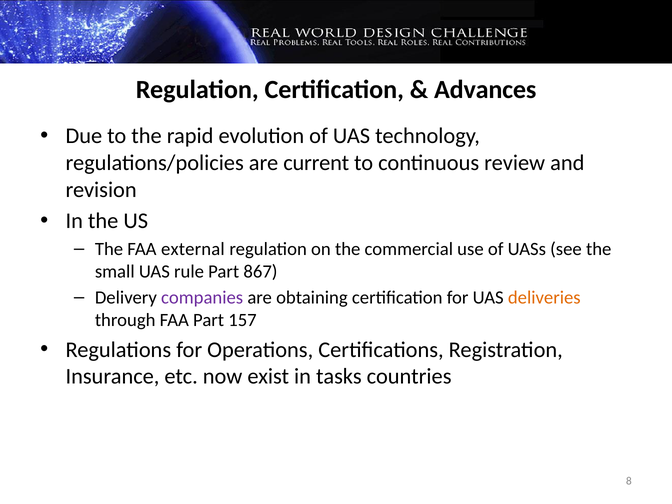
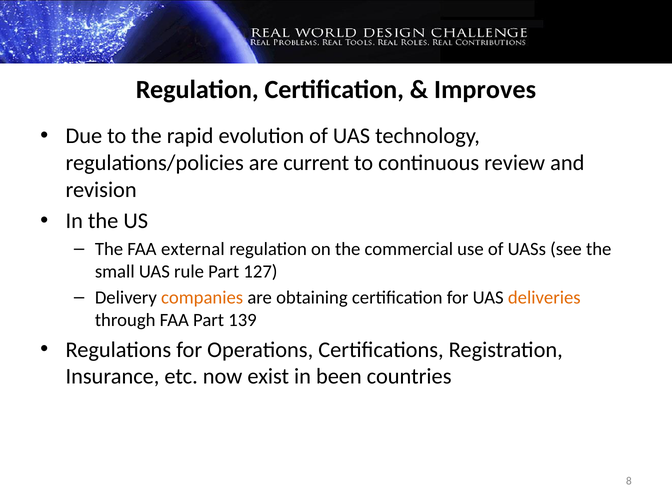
Advances: Advances -> Improves
867: 867 -> 127
companies colour: purple -> orange
157: 157 -> 139
tasks: tasks -> been
